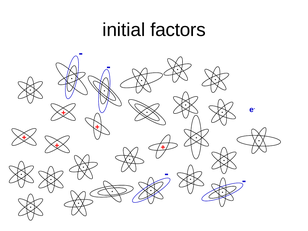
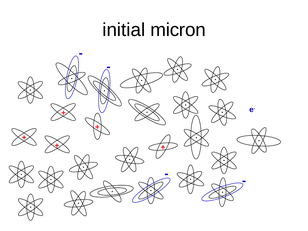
factors: factors -> micron
